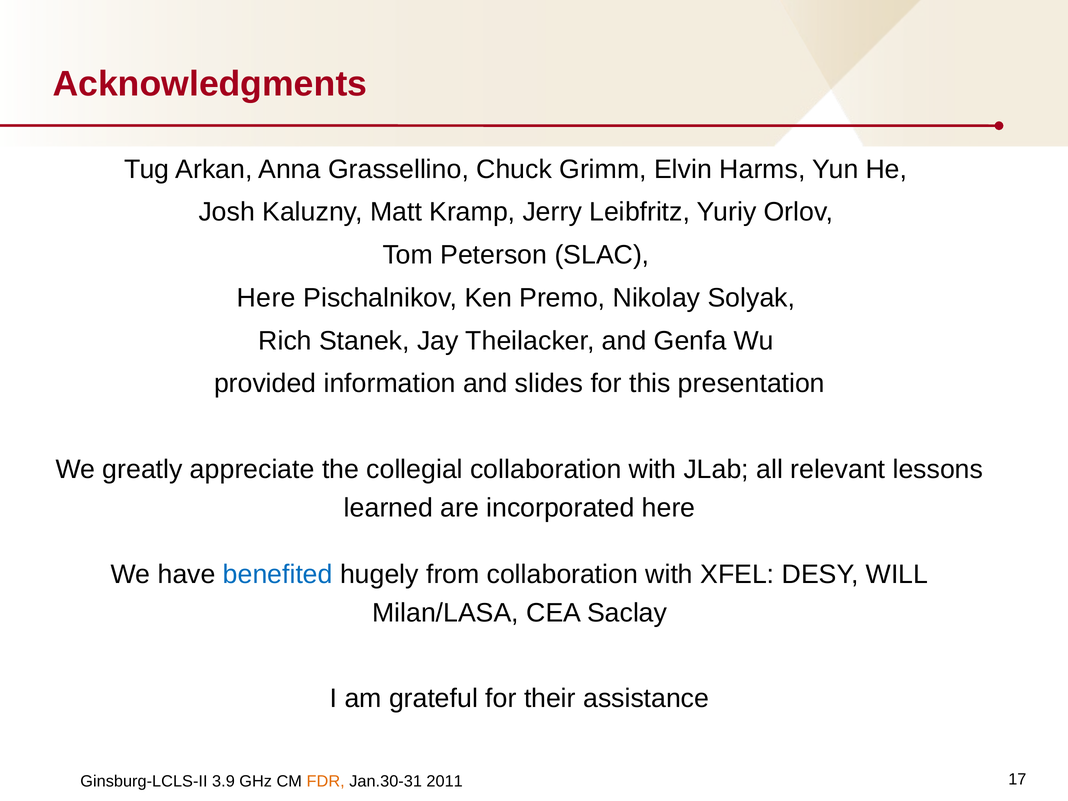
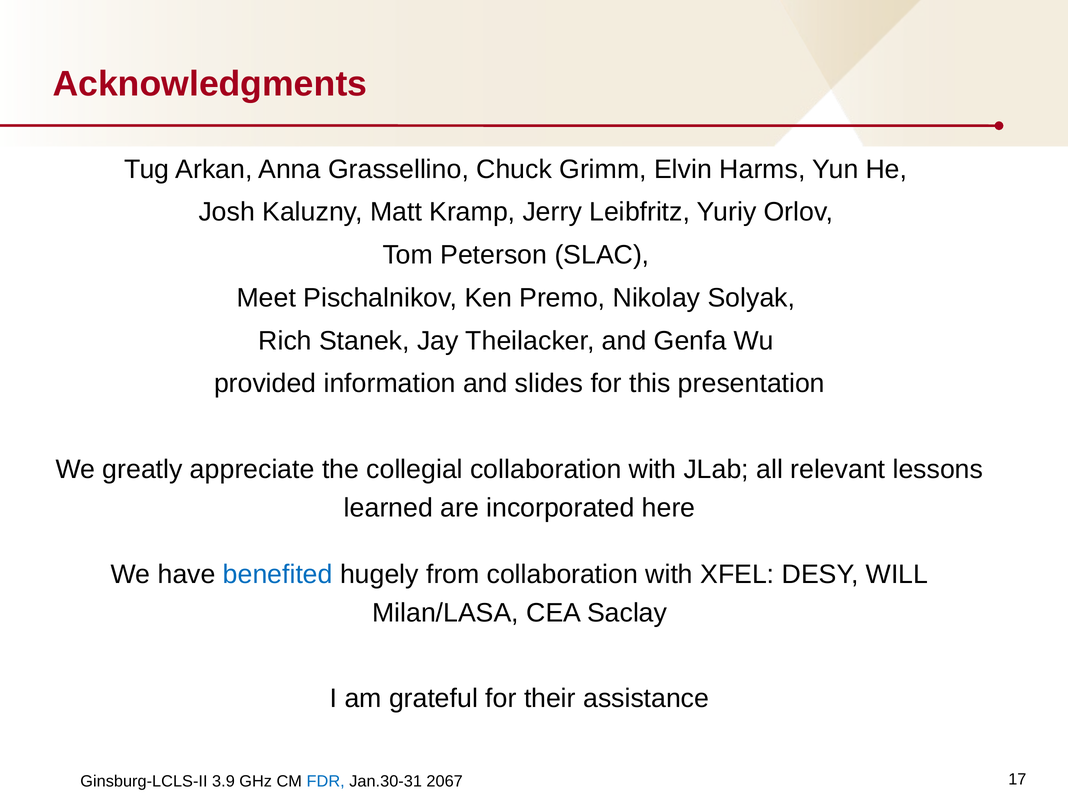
Here at (266, 298): Here -> Meet
FDR colour: orange -> blue
2011: 2011 -> 2067
